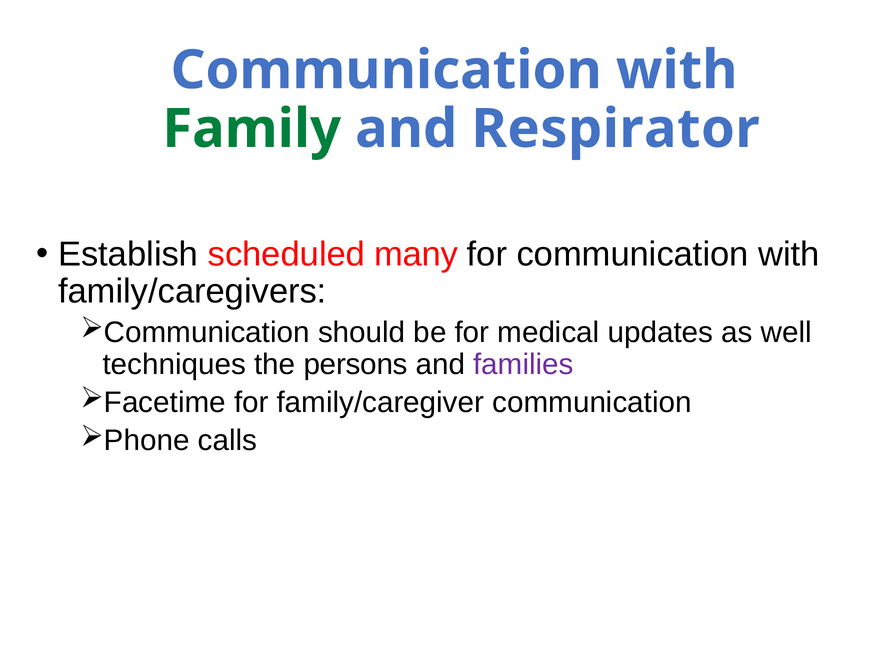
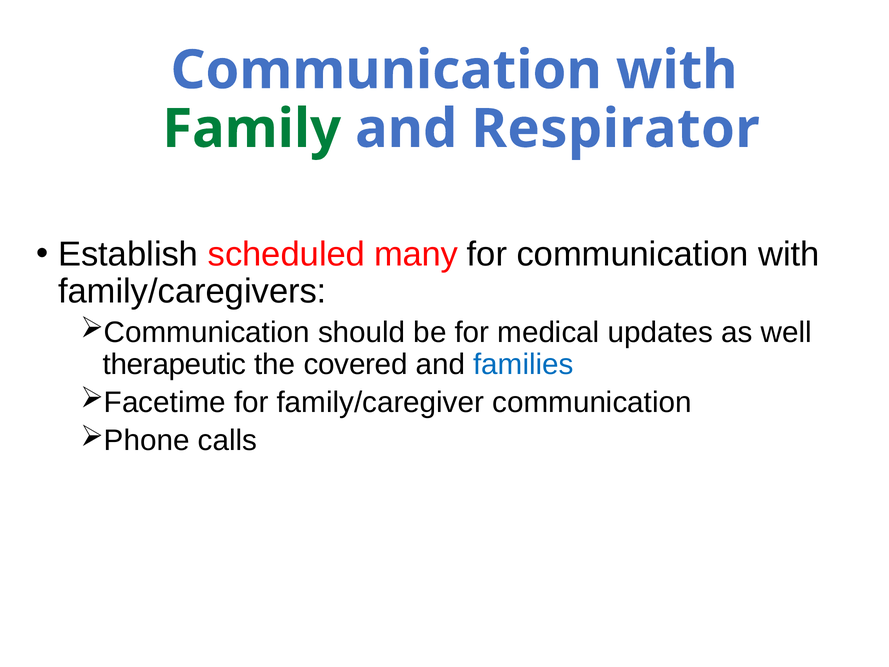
techniques: techniques -> therapeutic
persons: persons -> covered
families colour: purple -> blue
